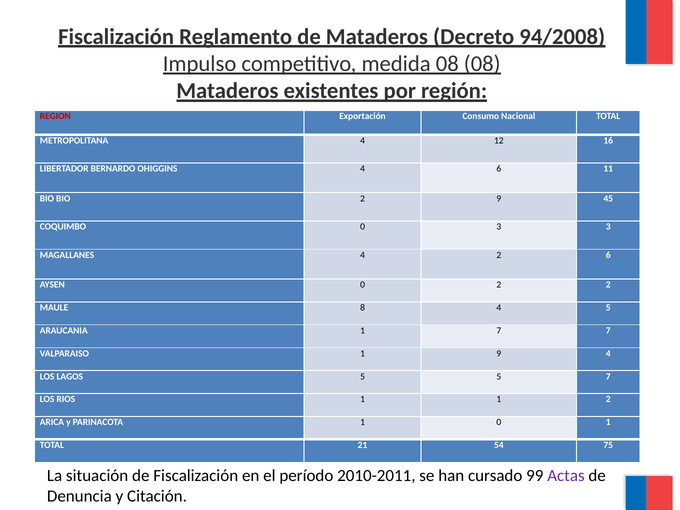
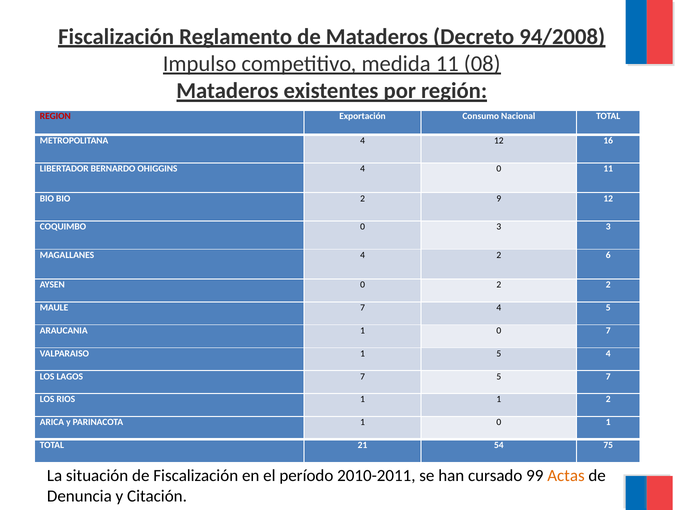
medida 08: 08 -> 11
4 6: 6 -> 0
9 45: 45 -> 12
MAULE 8: 8 -> 7
ARAUCANIA 1 7: 7 -> 0
1 9: 9 -> 5
LAGOS 5: 5 -> 7
Actas colour: purple -> orange
